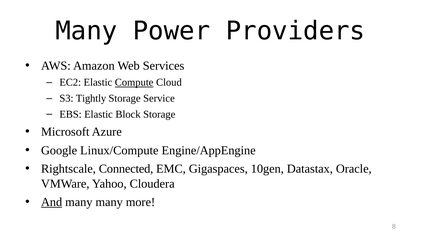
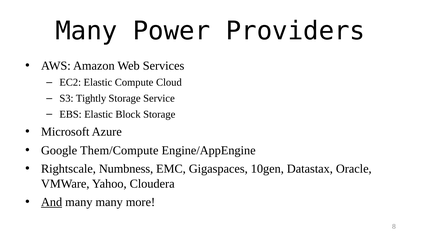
Compute underline: present -> none
Linux/Compute: Linux/Compute -> Them/Compute
Connected: Connected -> Numbness
